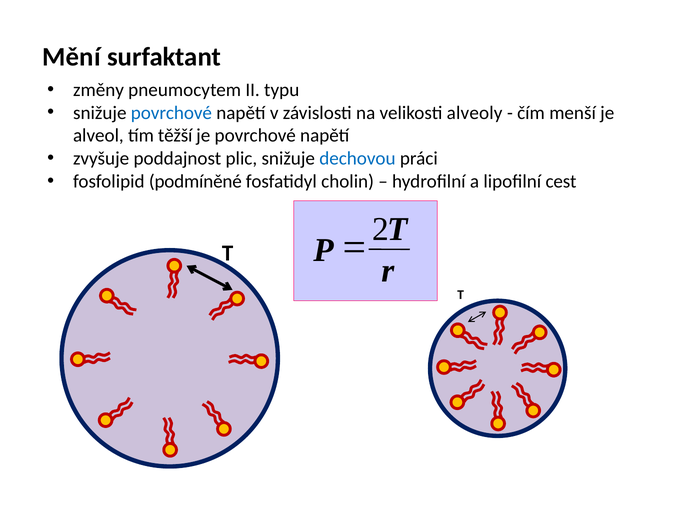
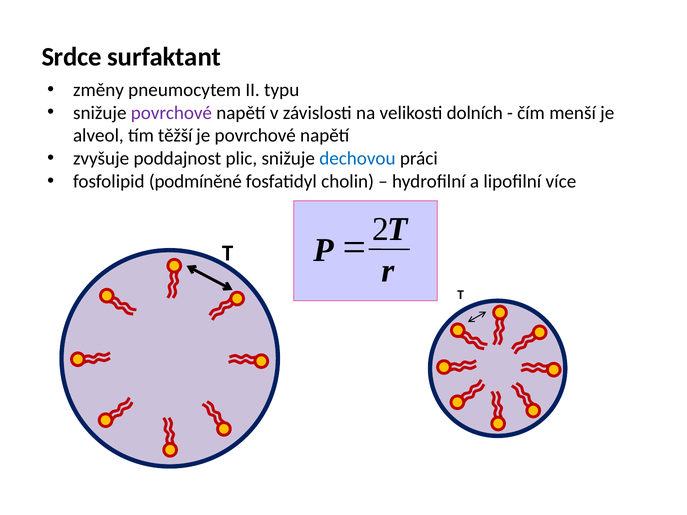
Mění: Mění -> Srdce
povrchové at (171, 113) colour: blue -> purple
alveoly: alveoly -> dolních
cest: cest -> více
